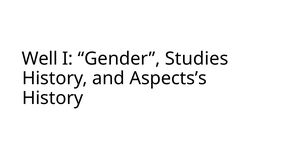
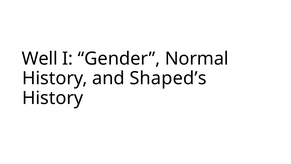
Studies: Studies -> Normal
Aspects’s: Aspects’s -> Shaped’s
